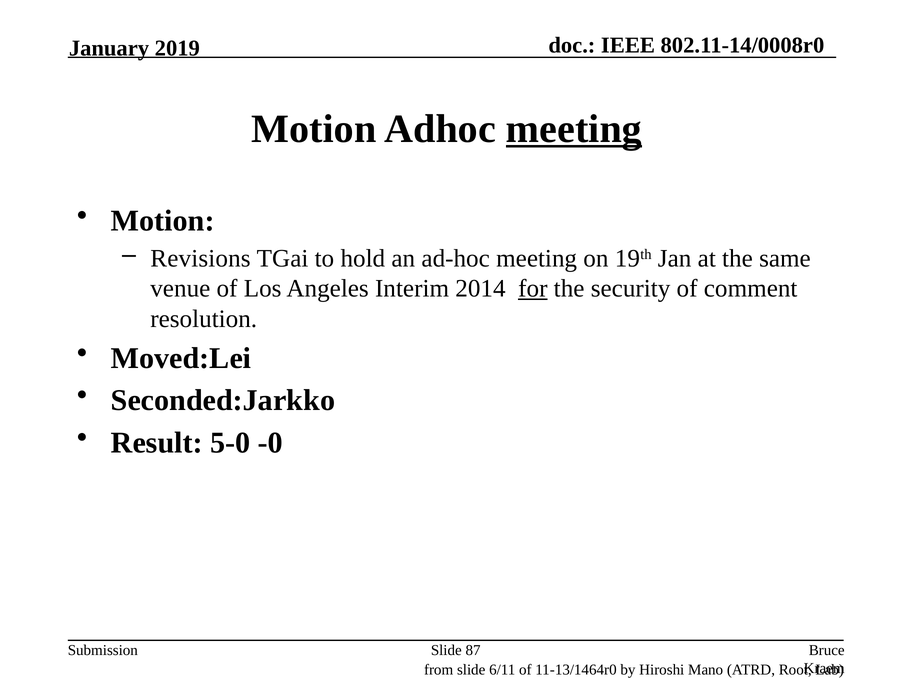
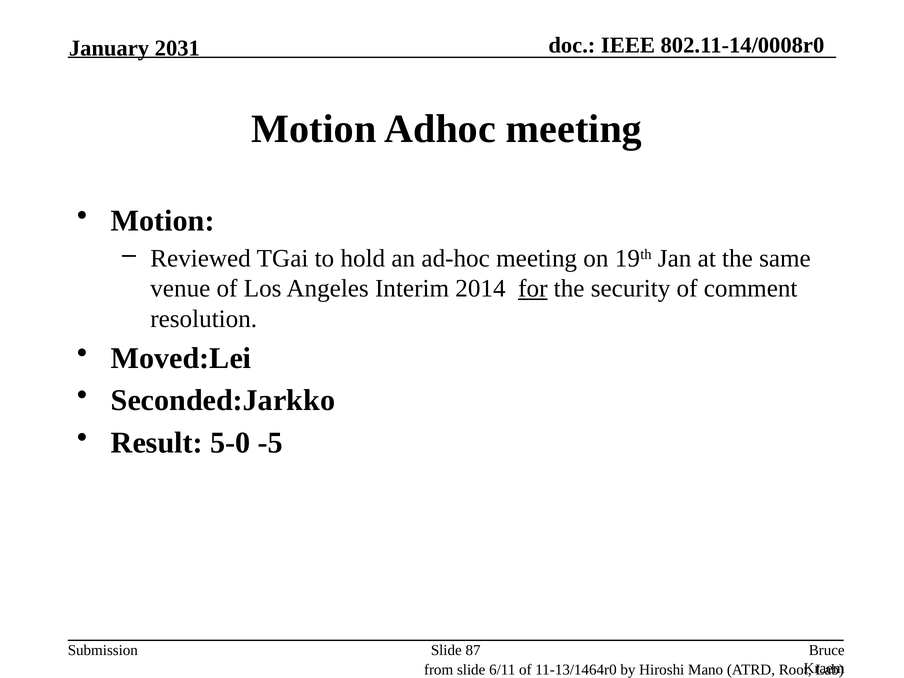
2019: 2019 -> 2031
meeting at (574, 129) underline: present -> none
Revisions: Revisions -> Reviewed
-0: -0 -> -5
